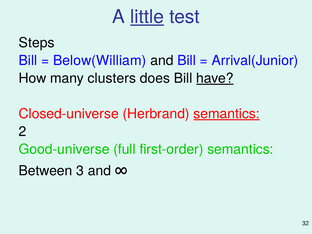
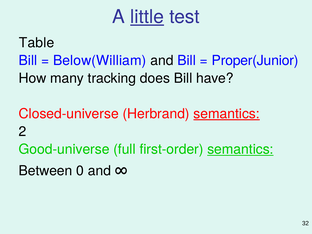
Steps: Steps -> Table
Arrival(Junior: Arrival(Junior -> Proper(Junior
clusters: clusters -> tracking
have underline: present -> none
semantics at (240, 149) underline: none -> present
3: 3 -> 0
